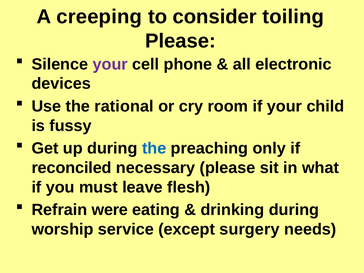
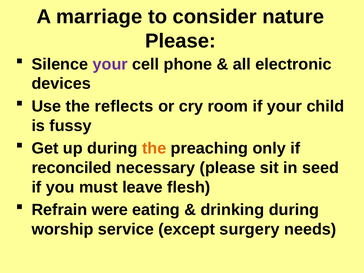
creeping: creeping -> marriage
toiling: toiling -> nature
rational: rational -> reflects
the at (154, 148) colour: blue -> orange
what: what -> seed
